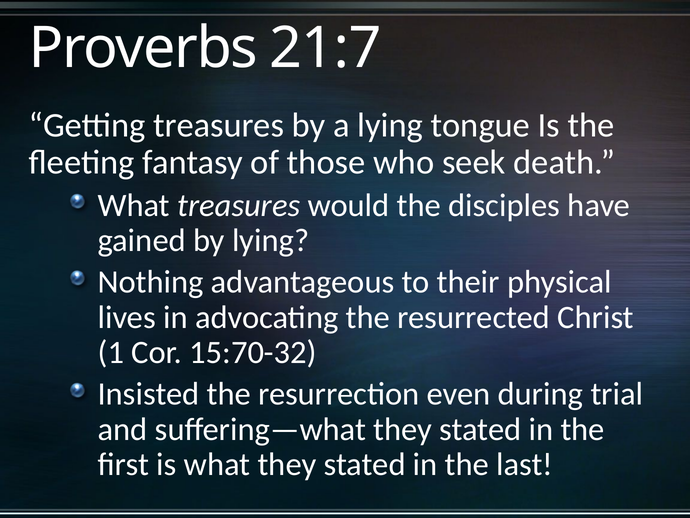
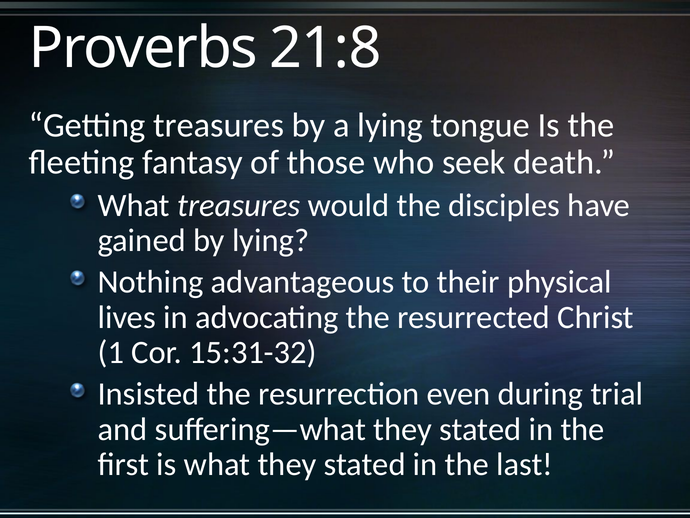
21:7: 21:7 -> 21:8
15:70-32: 15:70-32 -> 15:31-32
